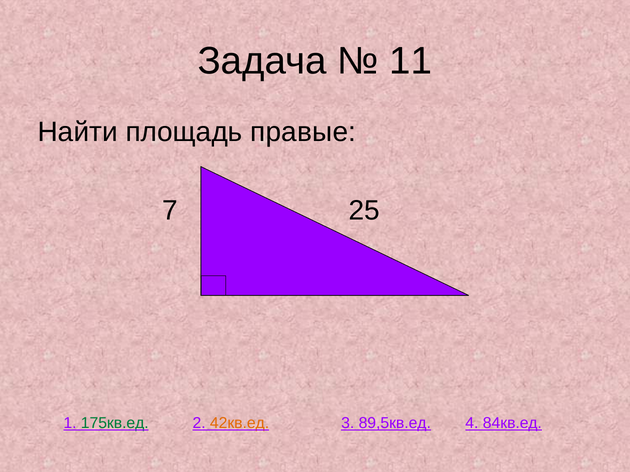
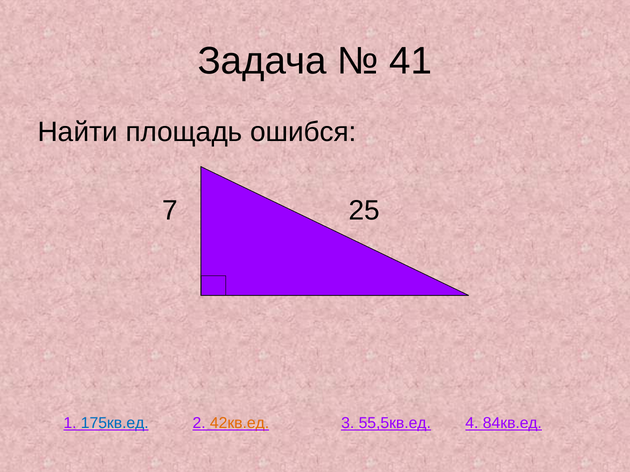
11: 11 -> 41
правые: правые -> ошибся
175кв.ед colour: green -> blue
89,5кв.ед: 89,5кв.ед -> 55,5кв.ед
